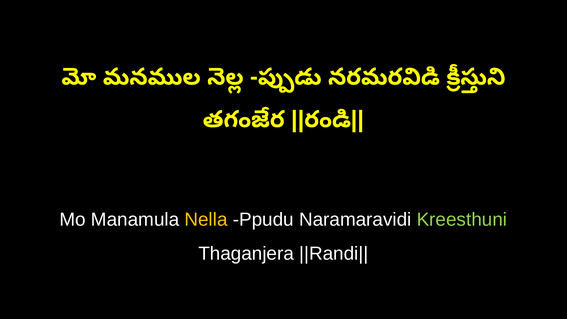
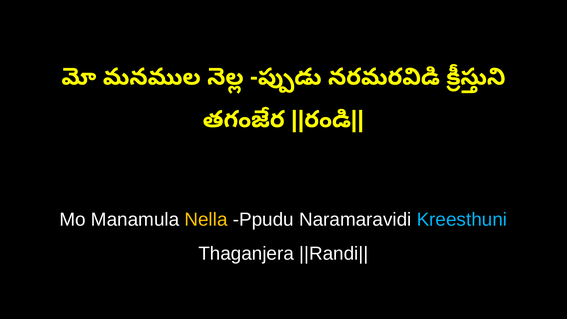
Kreesthuni colour: light green -> light blue
